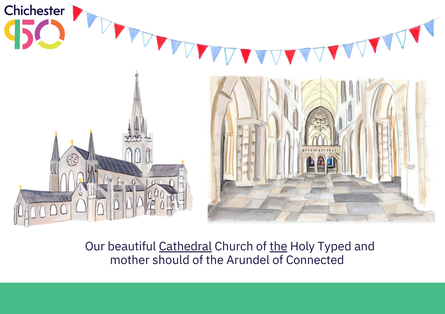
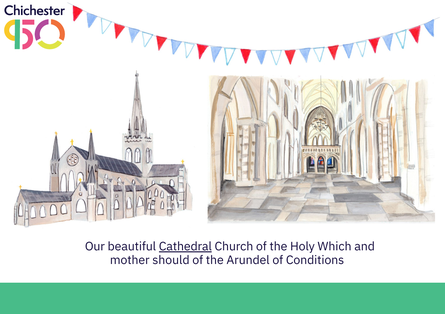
the at (278, 247) underline: present -> none
Typed: Typed -> Which
Connected: Connected -> Conditions
